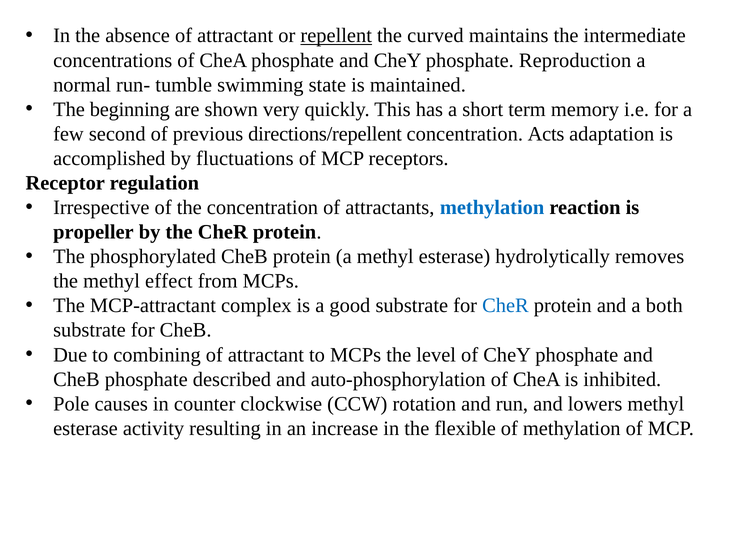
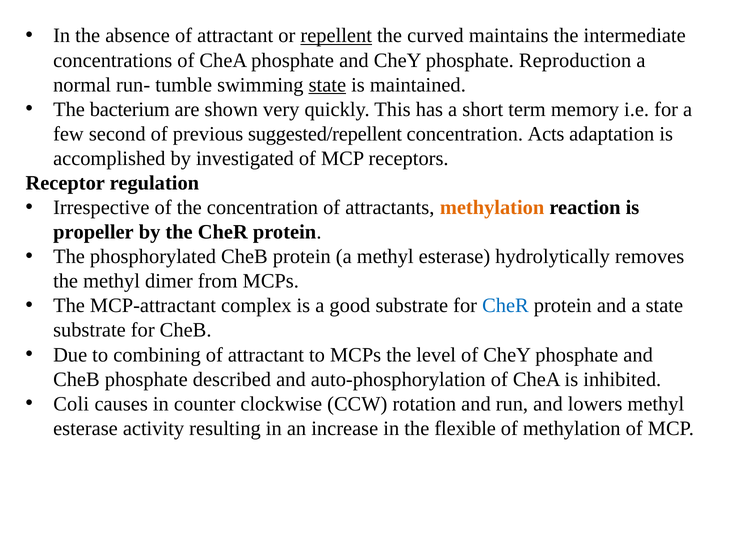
state at (327, 85) underline: none -> present
beginning: beginning -> bacterium
directions/repellent: directions/repellent -> suggested/repellent
fluctuations: fluctuations -> investigated
methylation at (492, 207) colour: blue -> orange
effect: effect -> dimer
a both: both -> state
Pole: Pole -> Coli
